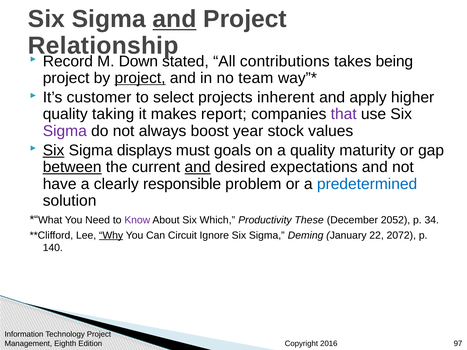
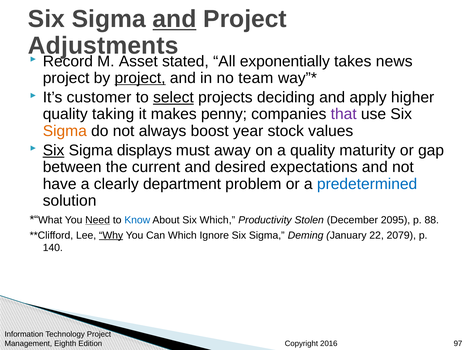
Relationship: Relationship -> Adjustments
Down: Down -> Asset
contributions: contributions -> exponentially
being: being -> news
select underline: none -> present
inherent: inherent -> deciding
report: report -> penny
Sigma at (65, 131) colour: purple -> orange
goals: goals -> away
between underline: present -> none
and at (198, 167) underline: present -> none
responsible: responsible -> department
Need underline: none -> present
Know colour: purple -> blue
These: These -> Stolen
2052: 2052 -> 2095
34: 34 -> 88
Can Circuit: Circuit -> Which
2072: 2072 -> 2079
